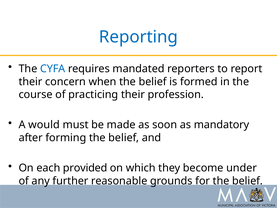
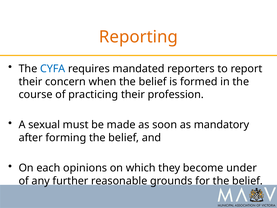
Reporting colour: blue -> orange
would: would -> sexual
provided: provided -> opinions
